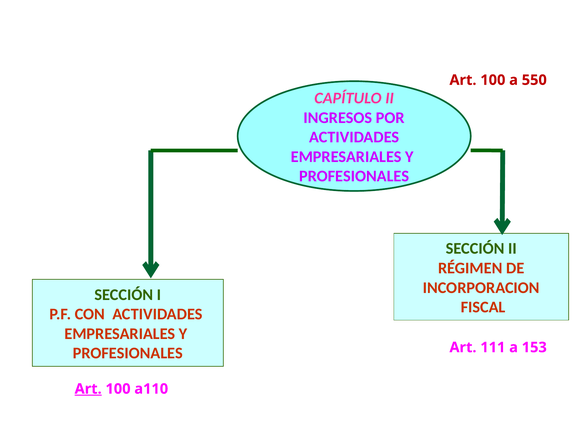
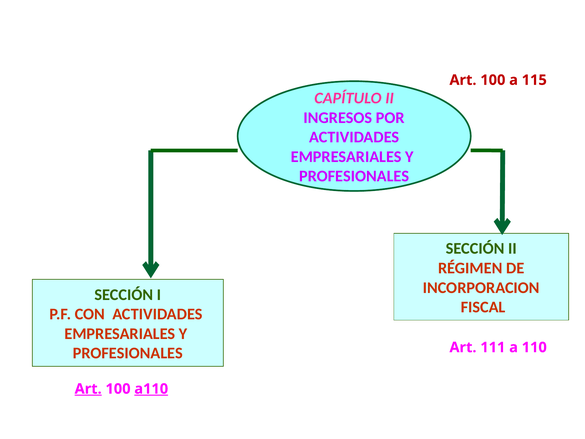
550: 550 -> 115
153: 153 -> 110
a110 underline: none -> present
